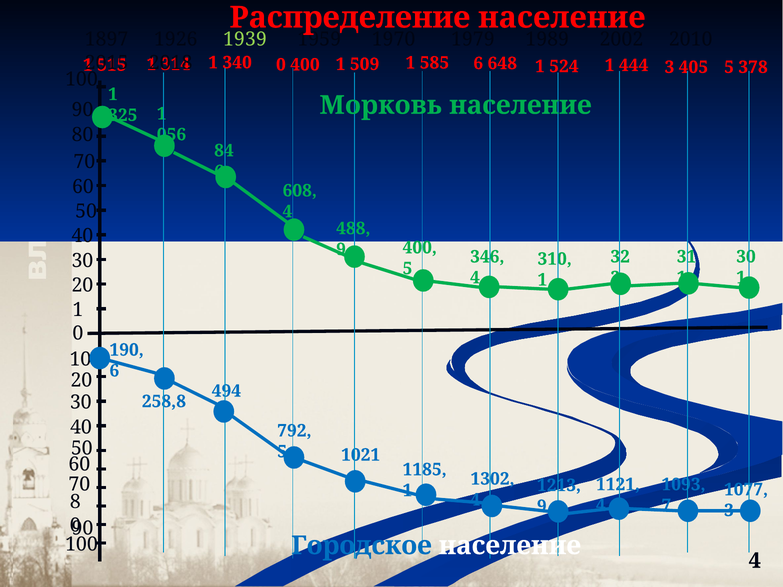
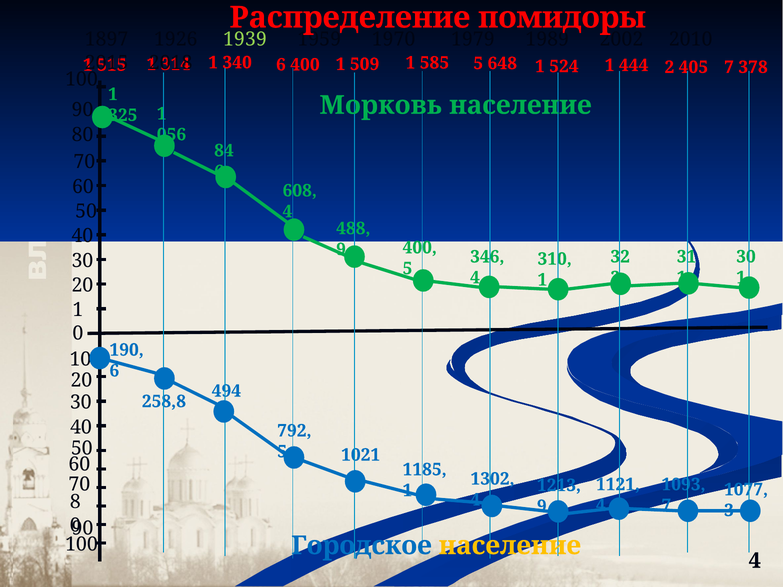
Распределение население: население -> помидоры
340 0: 0 -> 6
585 6: 6 -> 5
444 3: 3 -> 2
405 5: 5 -> 7
население at (510, 546) colour: white -> yellow
